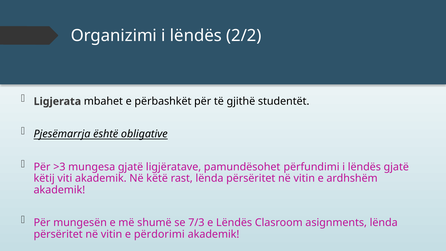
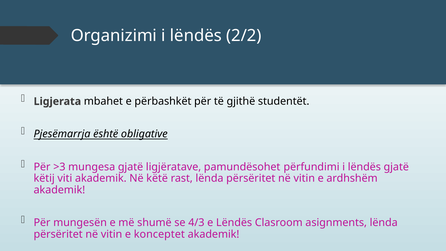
7/3: 7/3 -> 4/3
përdorimi: përdorimi -> konceptet
